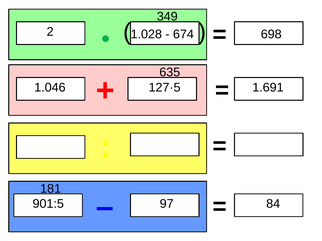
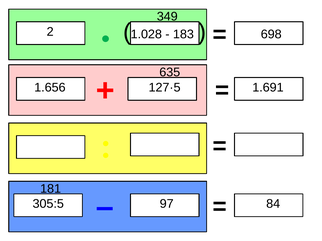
674: 674 -> 183
1.046: 1.046 -> 1.656
901:5: 901:5 -> 305:5
